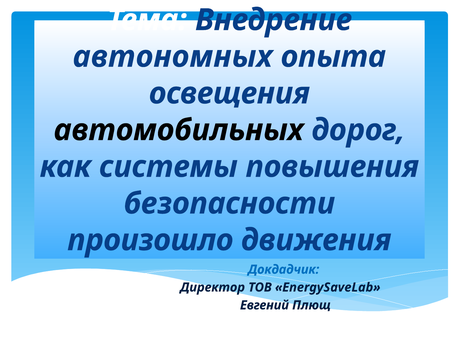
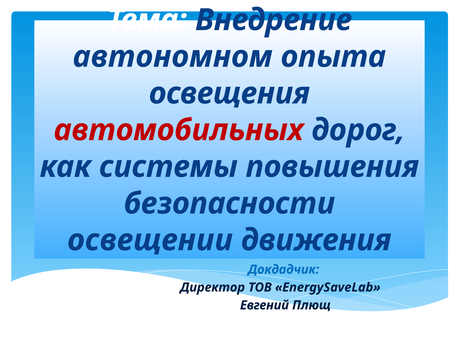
автономных: автономных -> автономном
автомобильных colour: black -> red
произошло: произошло -> освещении
